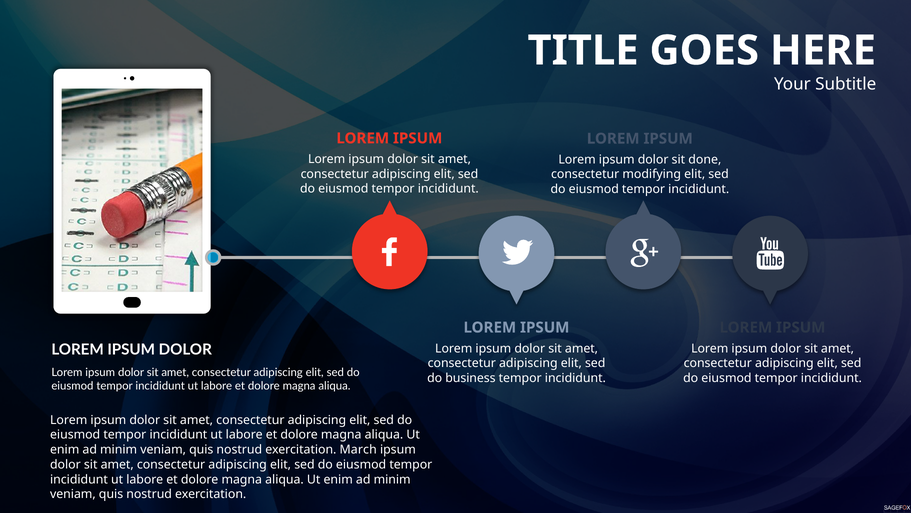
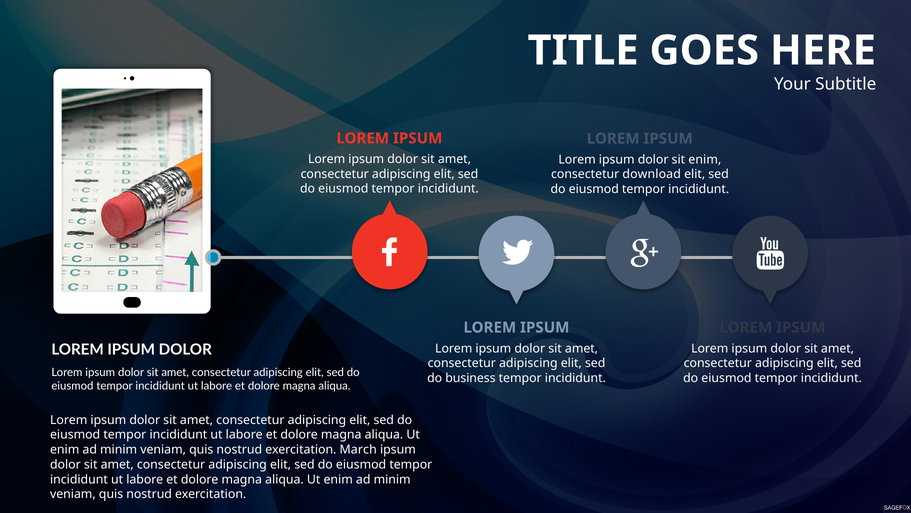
sit done: done -> enim
modifying: modifying -> download
